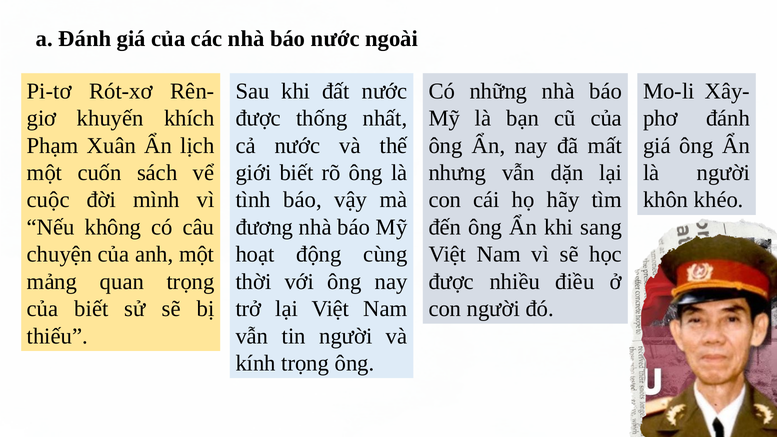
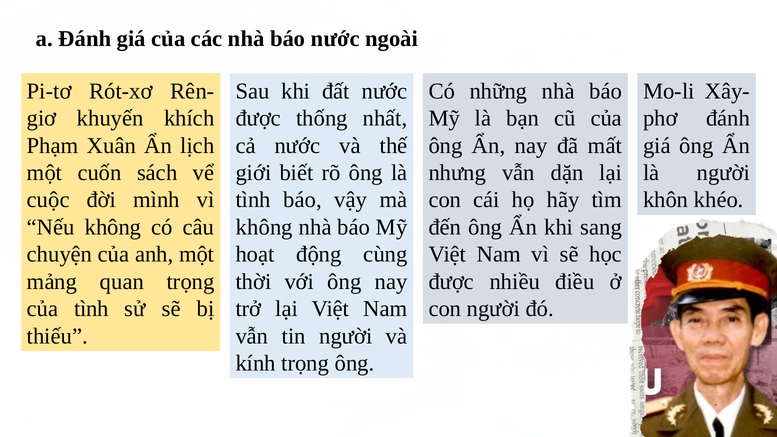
đương at (264, 227): đương -> không
của biết: biết -> tình
